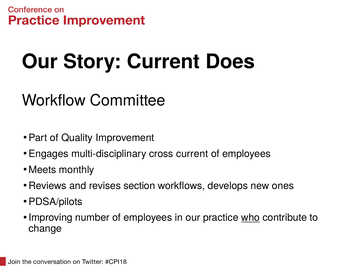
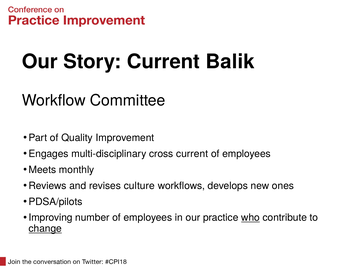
Does: Does -> Balik
section: section -> culture
change underline: none -> present
